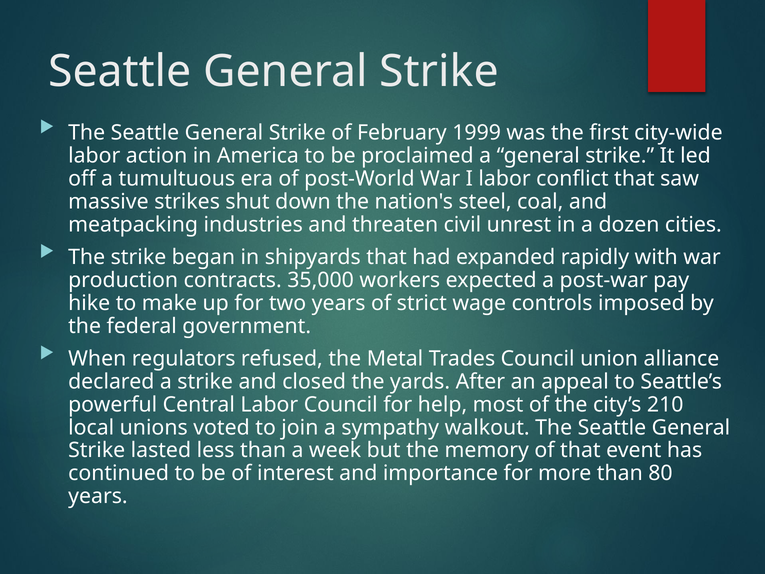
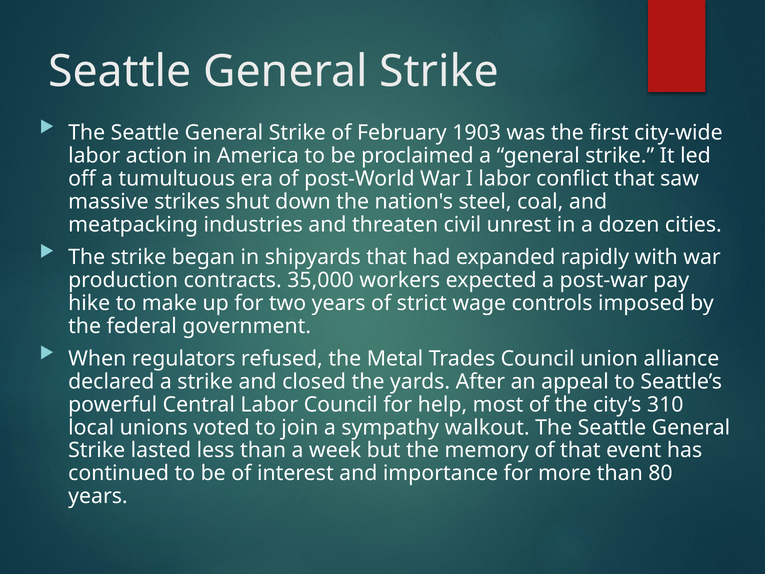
1999: 1999 -> 1903
210: 210 -> 310
